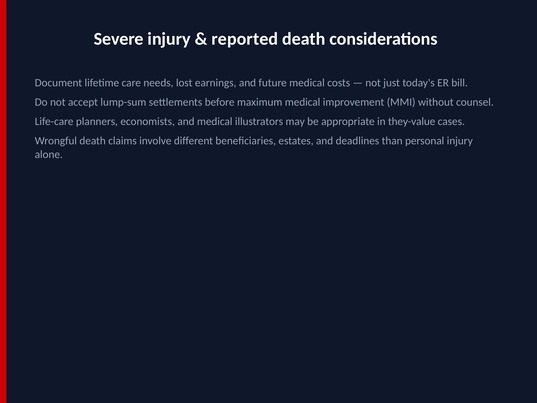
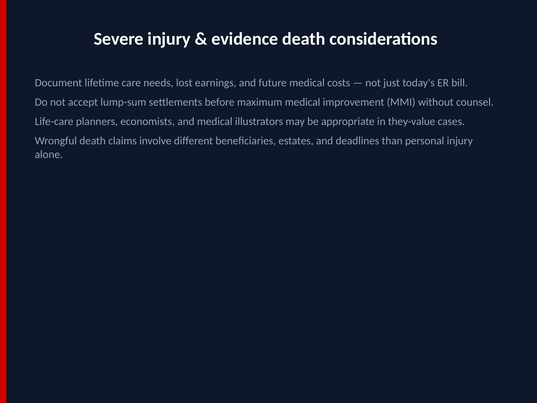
reported: reported -> evidence
